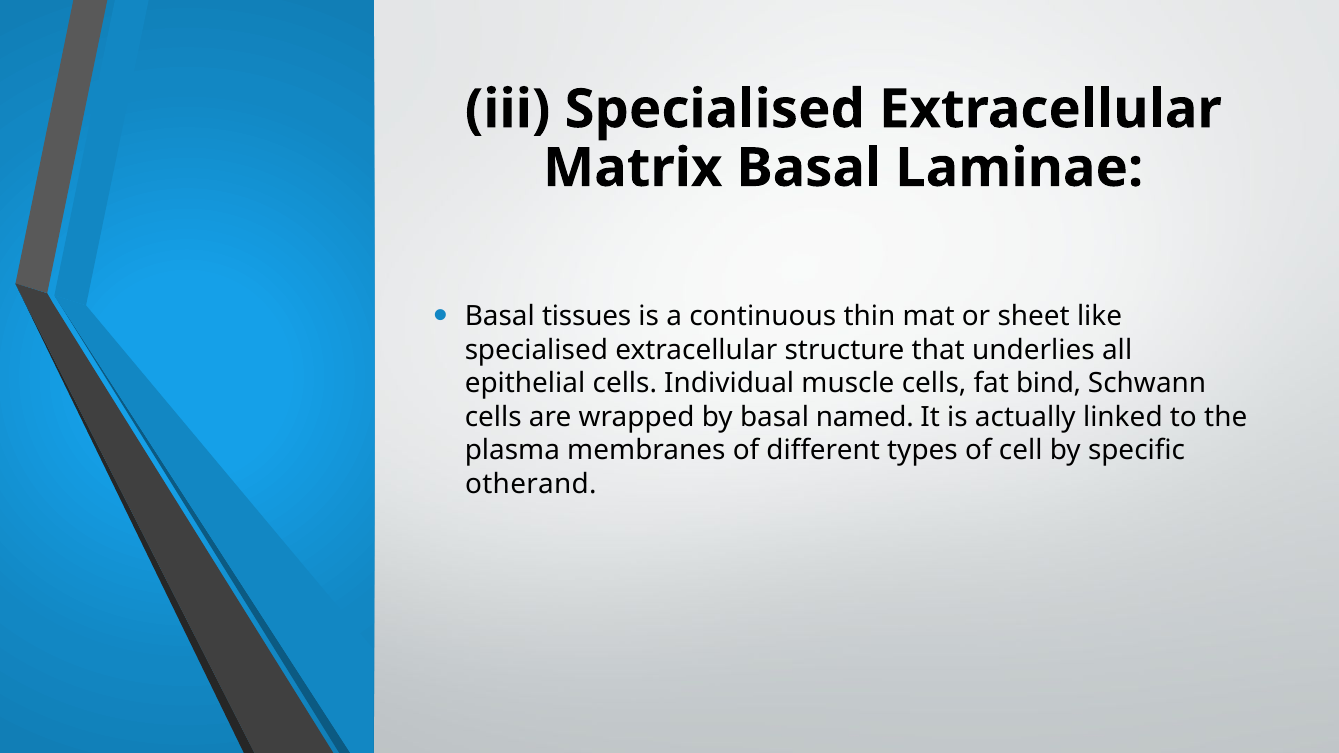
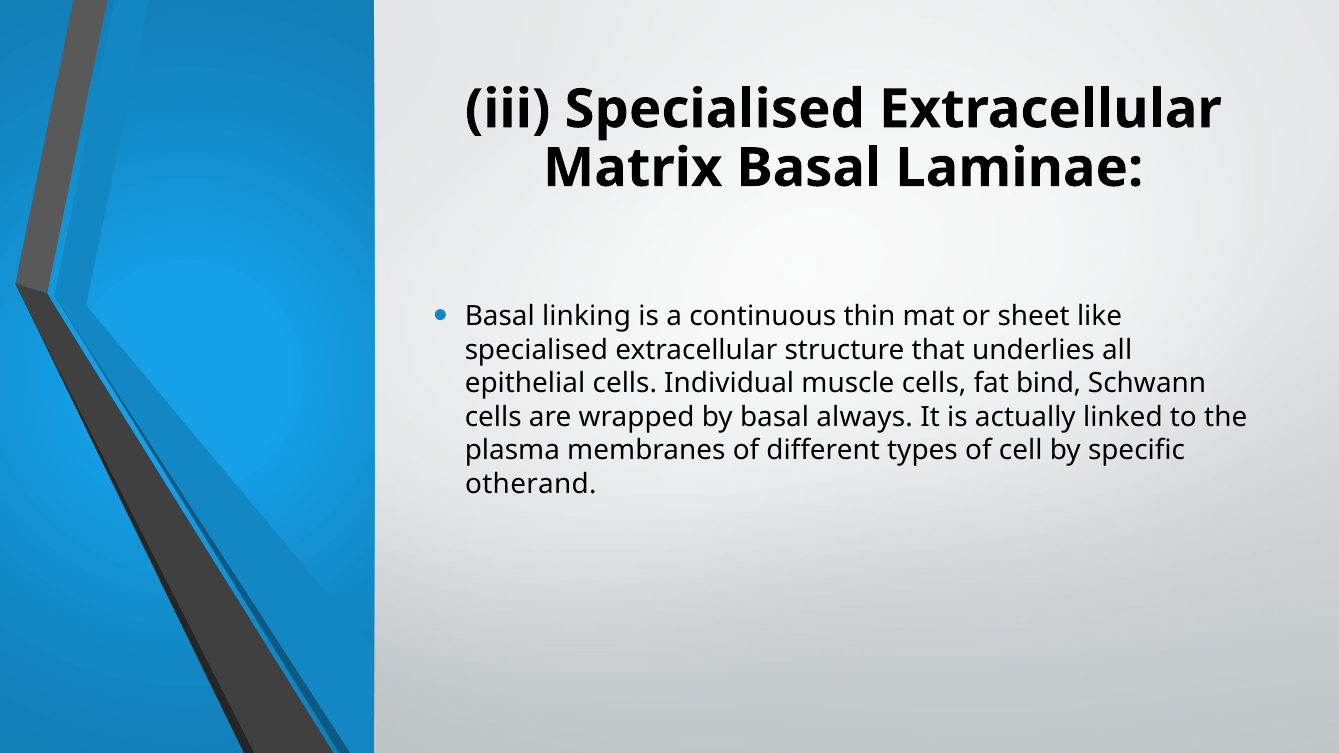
tissues: tissues -> linking
named: named -> always
